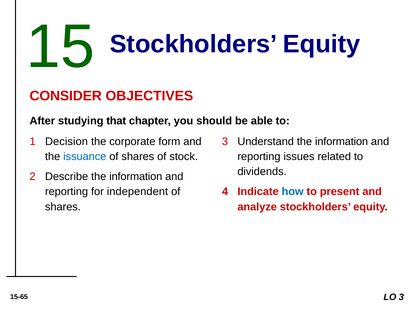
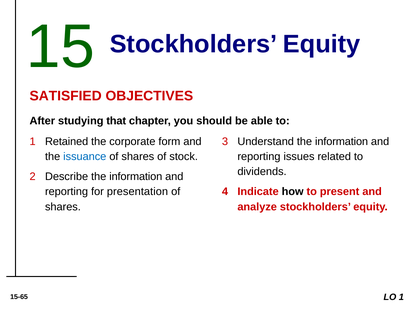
CONSIDER: CONSIDER -> SATISFIED
Decision: Decision -> Retained
independent: independent -> presentation
how colour: blue -> black
LO 3: 3 -> 1
